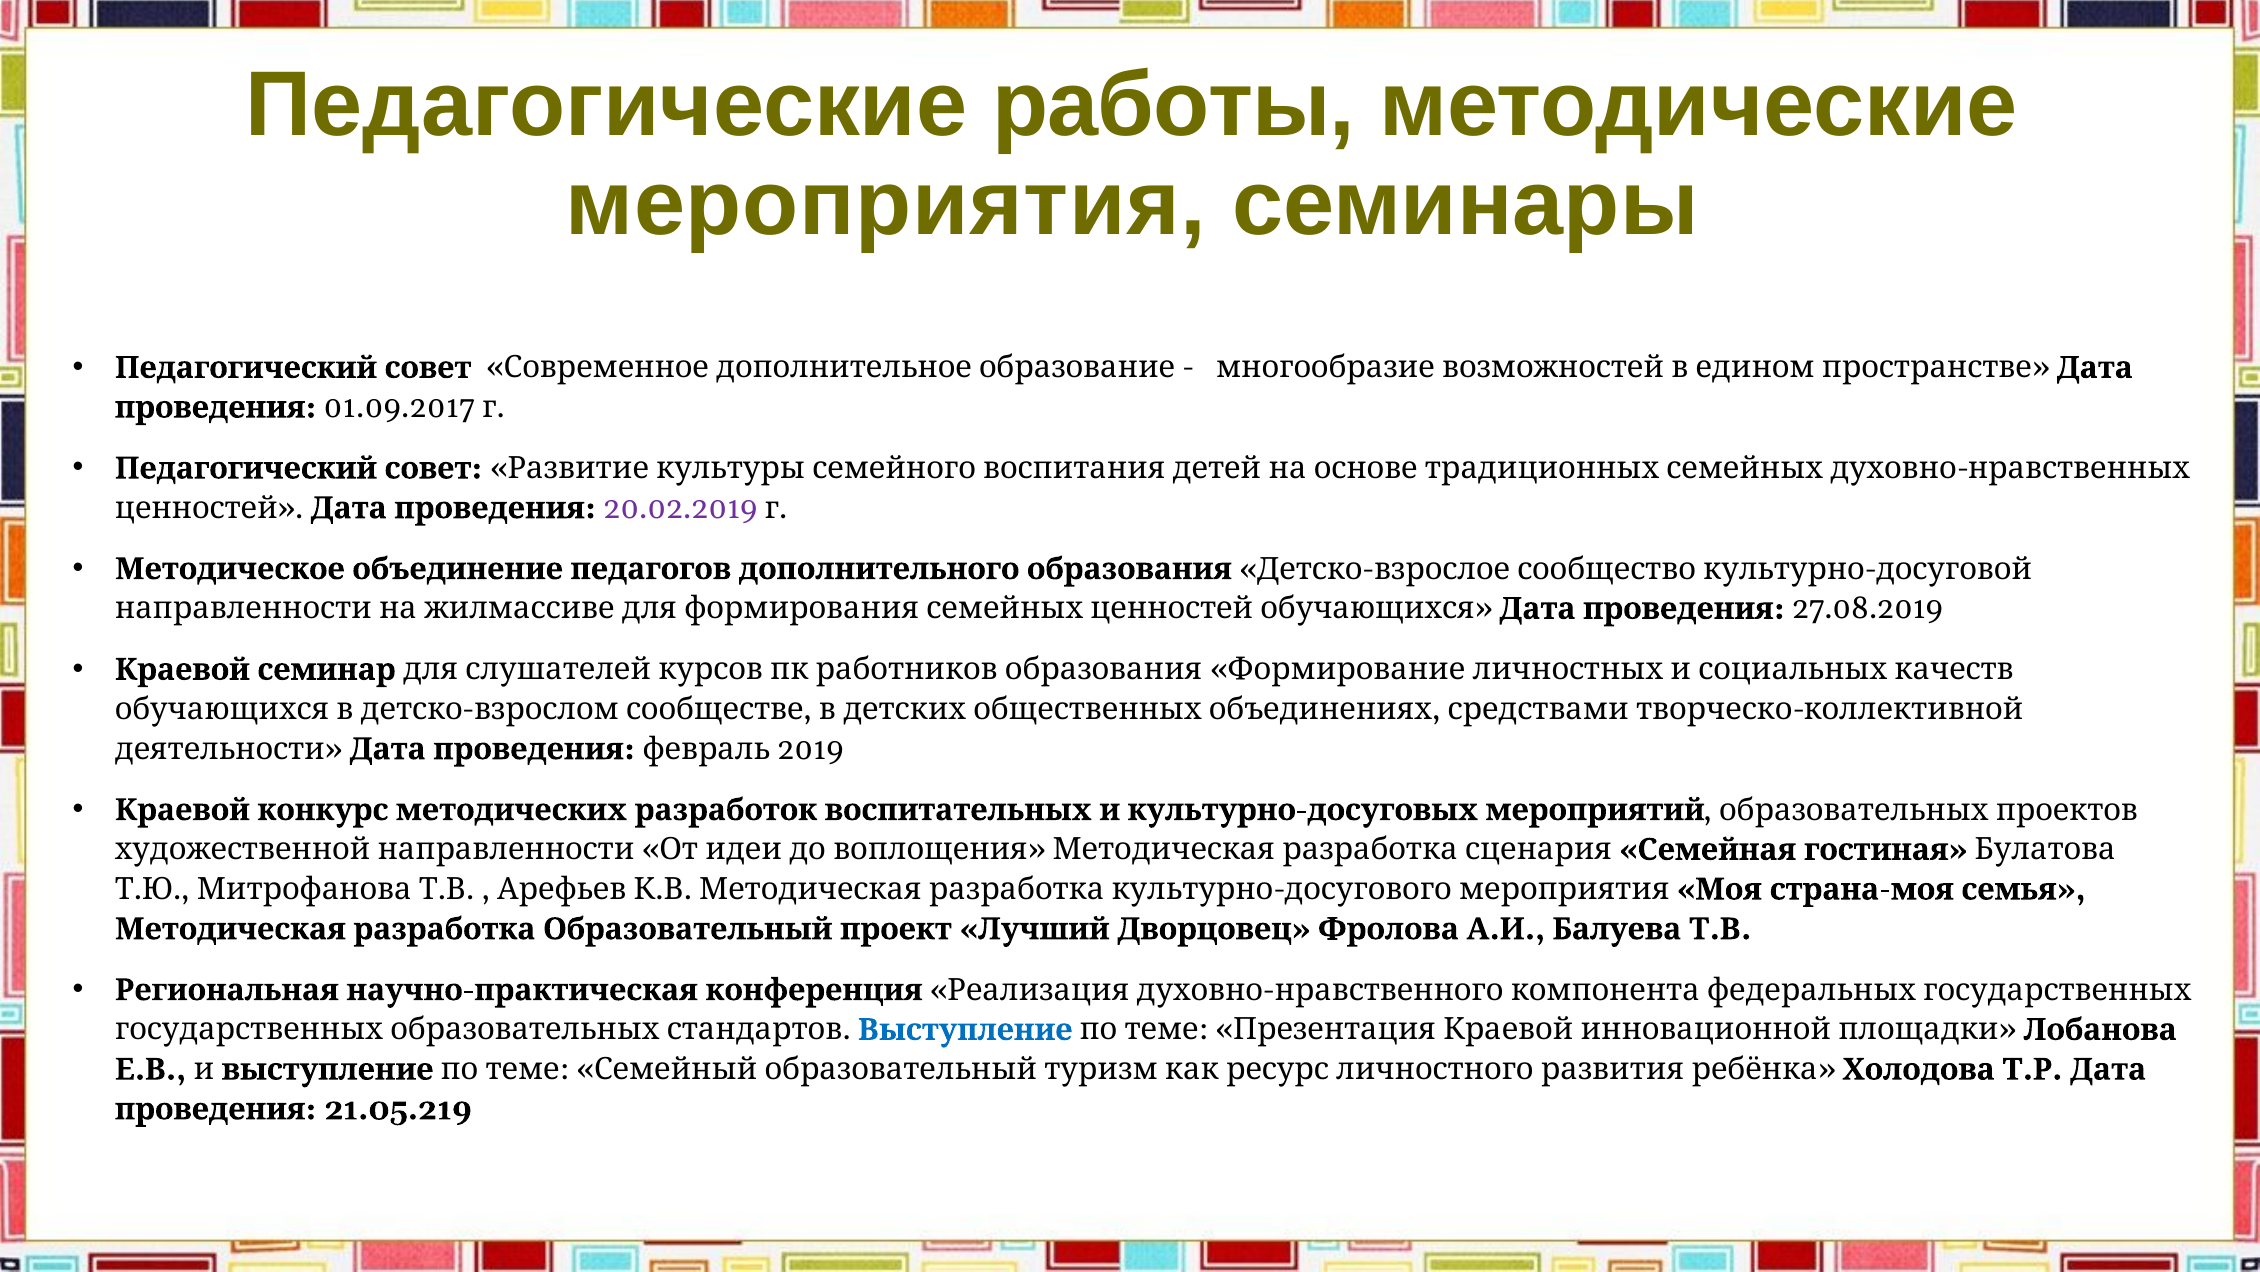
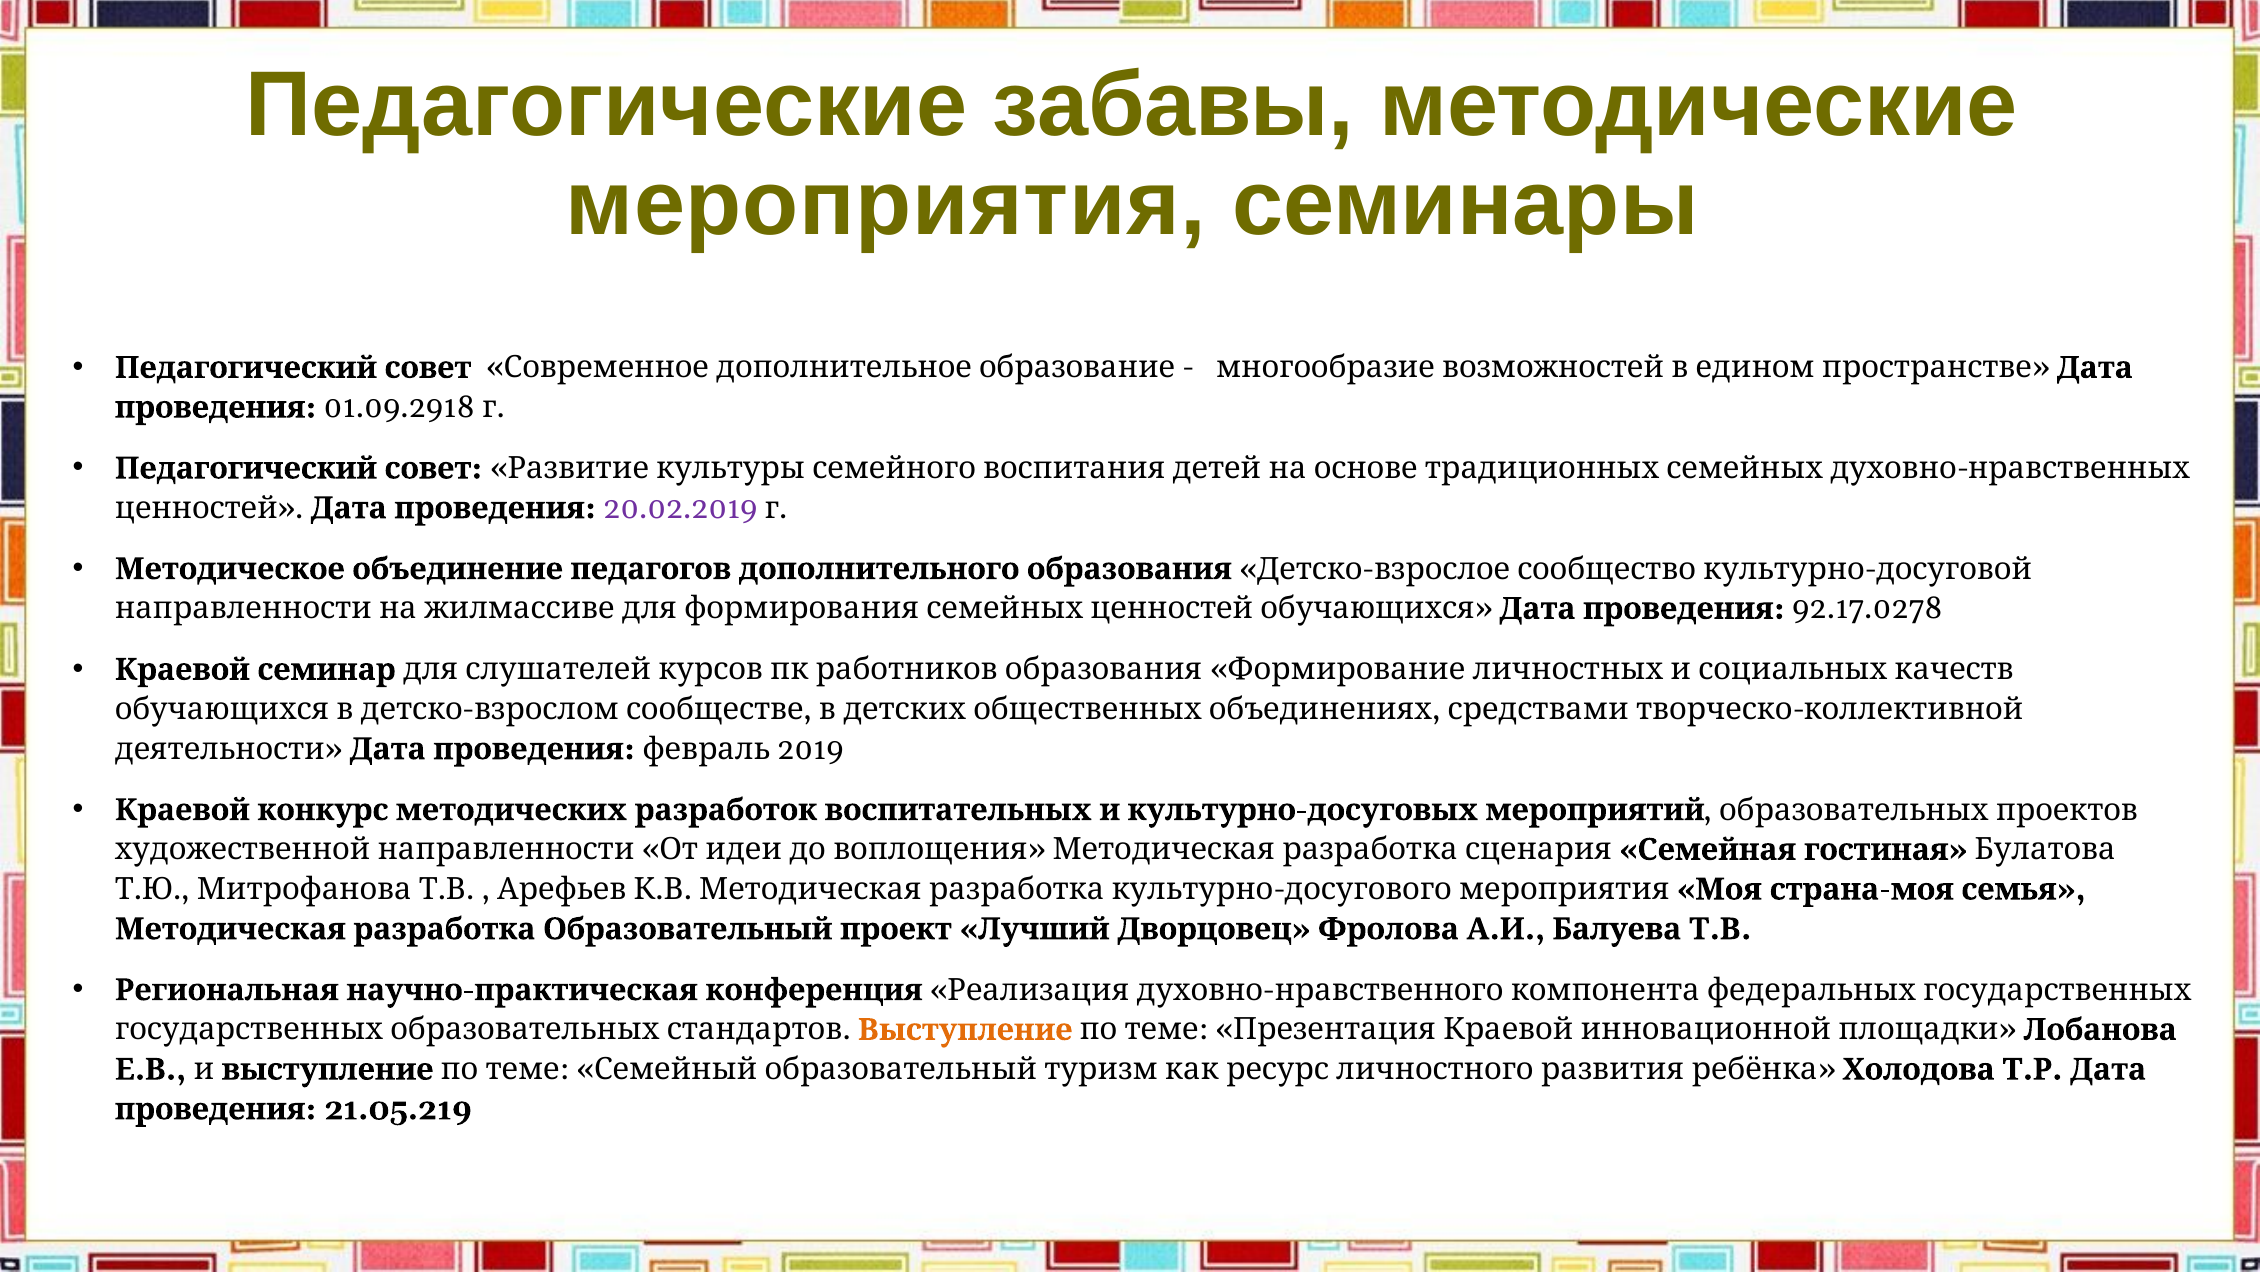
работы: работы -> забавы
01.09.2017: 01.09.2017 -> 01.09.2918
27.08.2019: 27.08.2019 -> 92.17.0278
Выступление colour: blue -> orange
